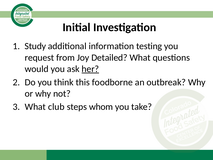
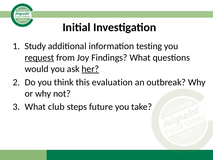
request underline: none -> present
Detailed: Detailed -> Findings
foodborne: foodborne -> evaluation
whom: whom -> future
